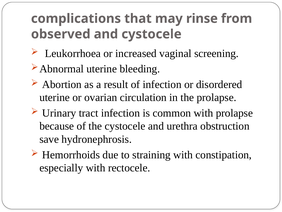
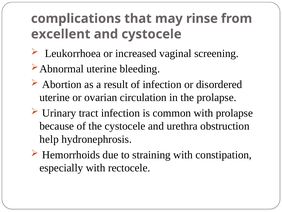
observed: observed -> excellent
save: save -> help
